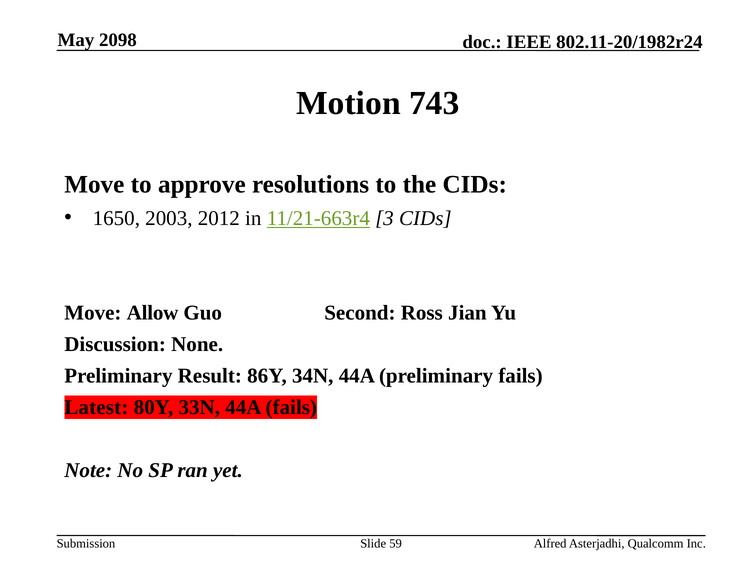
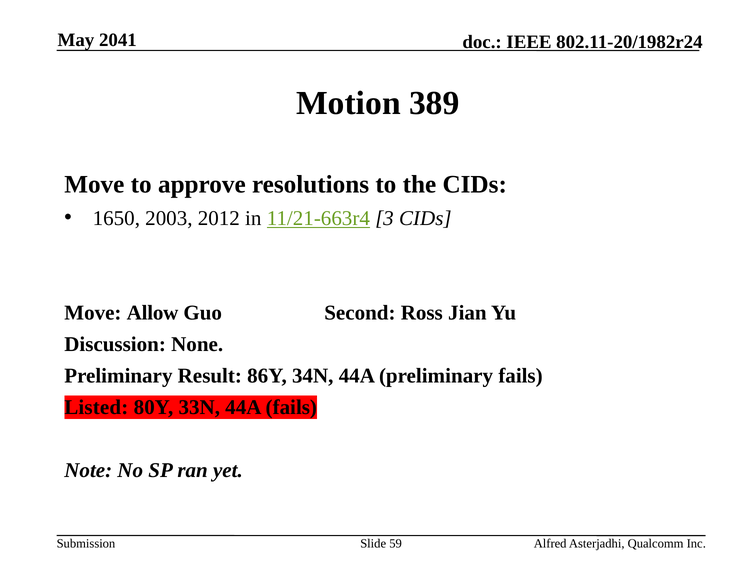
2098: 2098 -> 2041
743: 743 -> 389
Latest: Latest -> Listed
